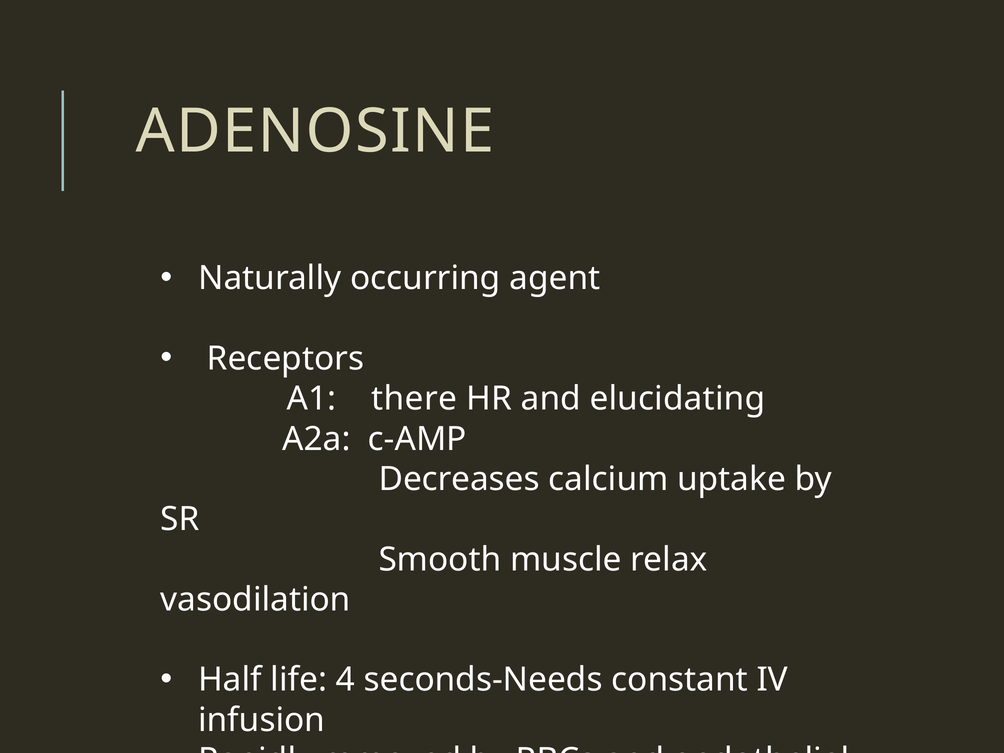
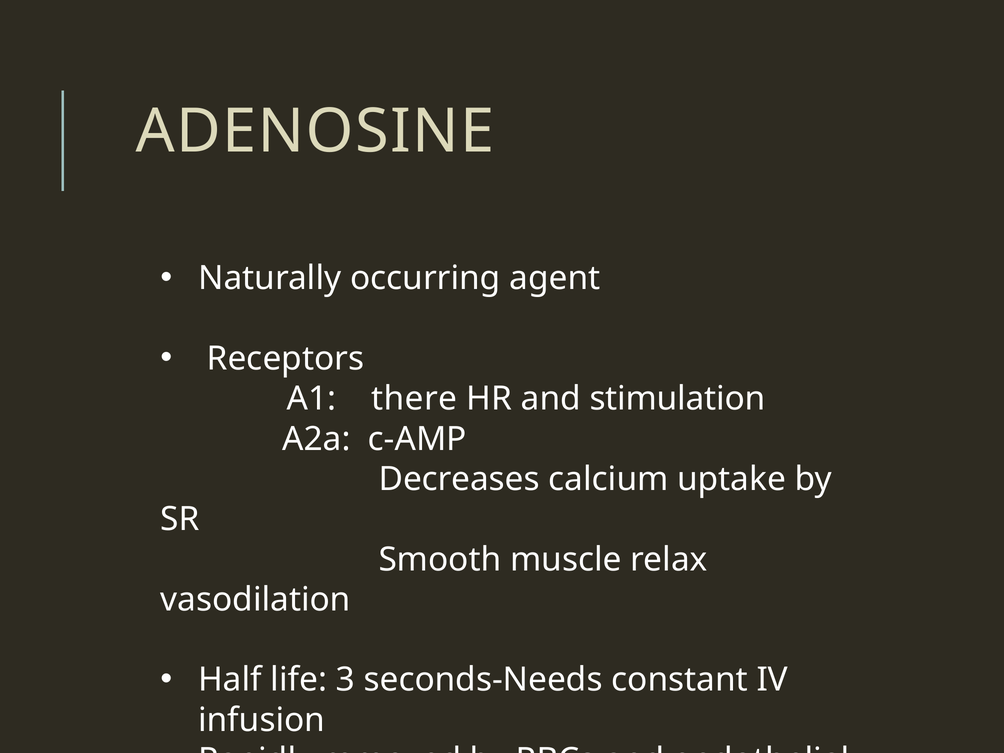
elucidating: elucidating -> stimulation
4: 4 -> 3
